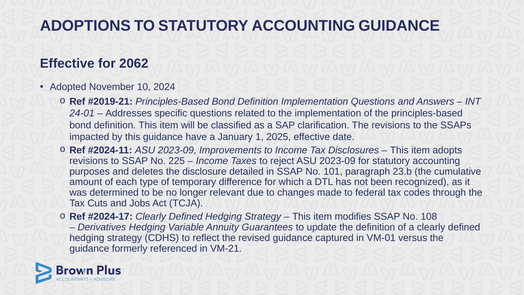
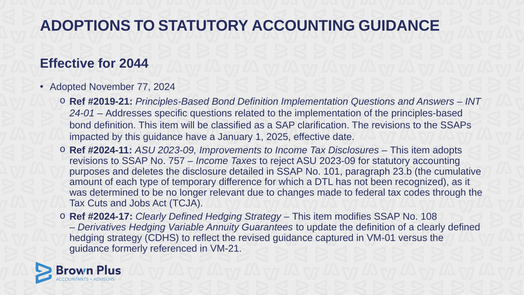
2062: 2062 -> 2044
10: 10 -> 77
225: 225 -> 757
